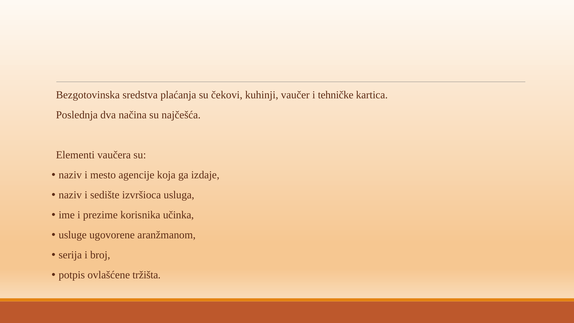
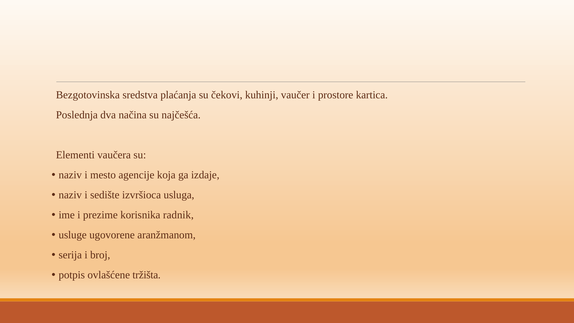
tehničke: tehničke -> prostore
učinka: učinka -> radnik
